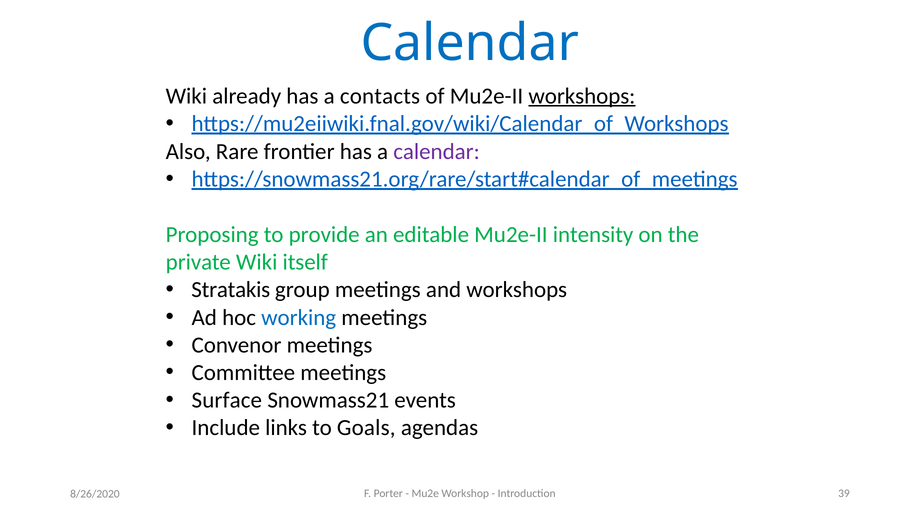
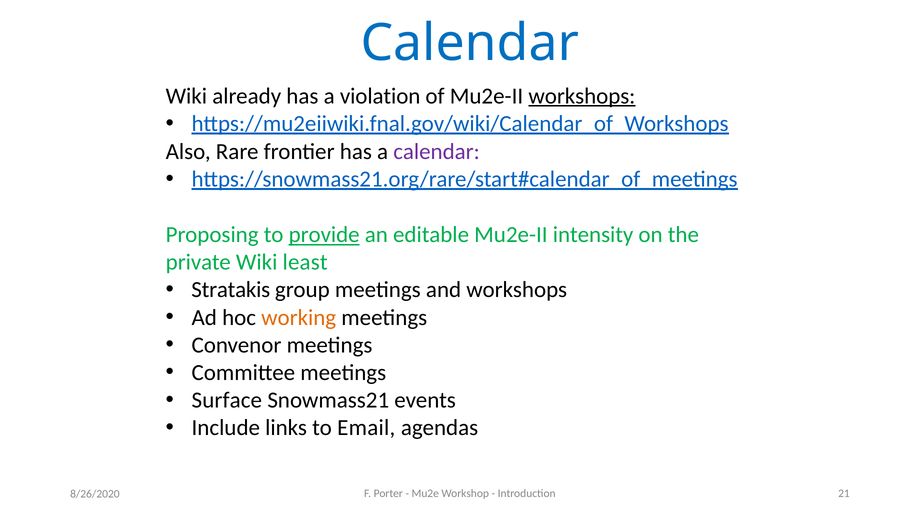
contacts: contacts -> violation
provide underline: none -> present
itself: itself -> least
working colour: blue -> orange
Goals: Goals -> Email
39: 39 -> 21
